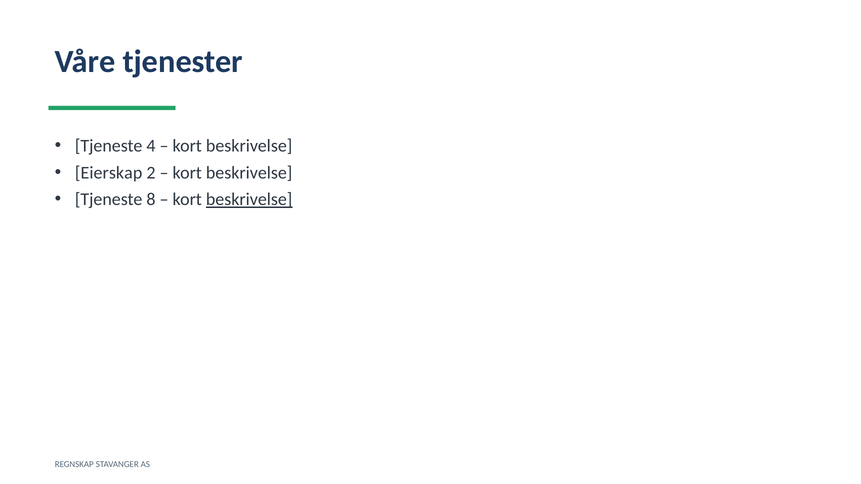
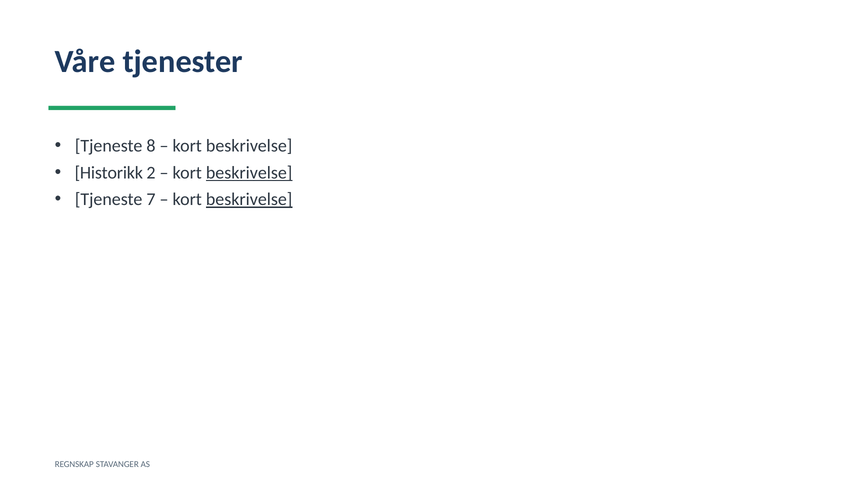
4: 4 -> 8
Eierskap: Eierskap -> Historikk
beskrivelse at (249, 173) underline: none -> present
8: 8 -> 7
